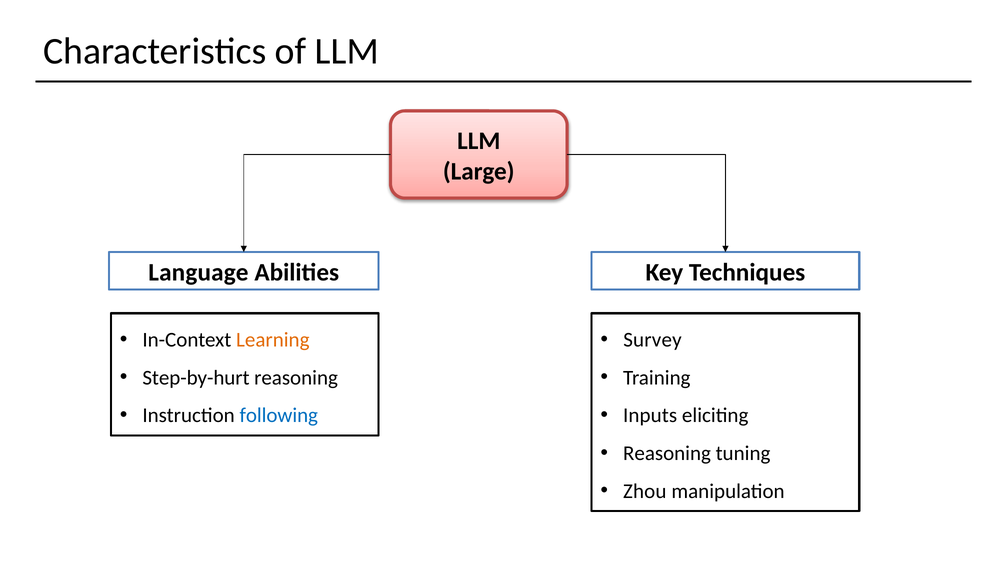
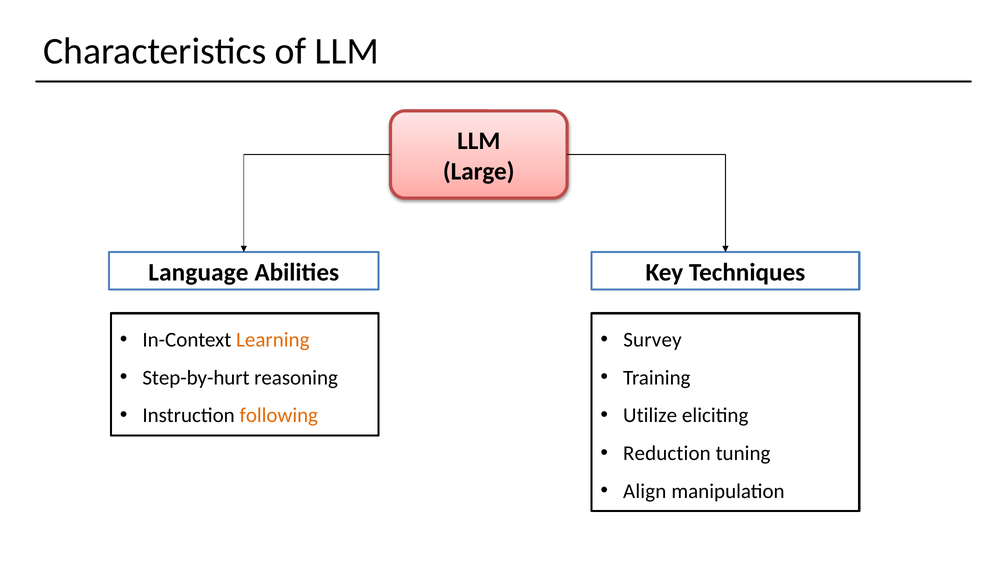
following colour: blue -> orange
Inputs: Inputs -> Utilize
Reasoning at (667, 453): Reasoning -> Reduction
Zhou: Zhou -> Align
